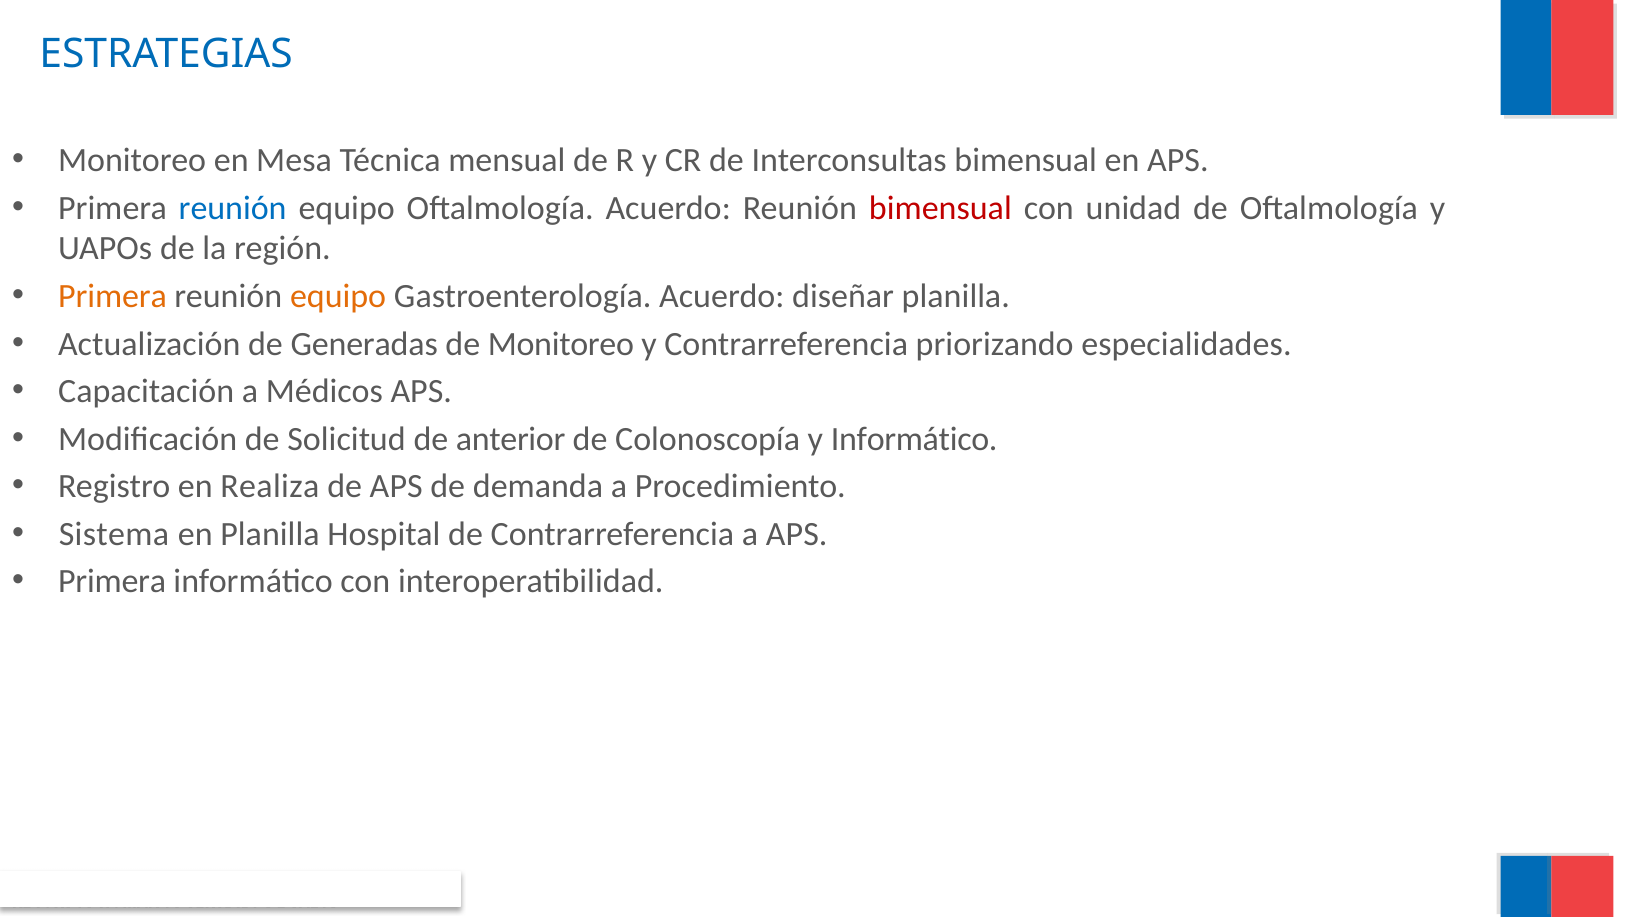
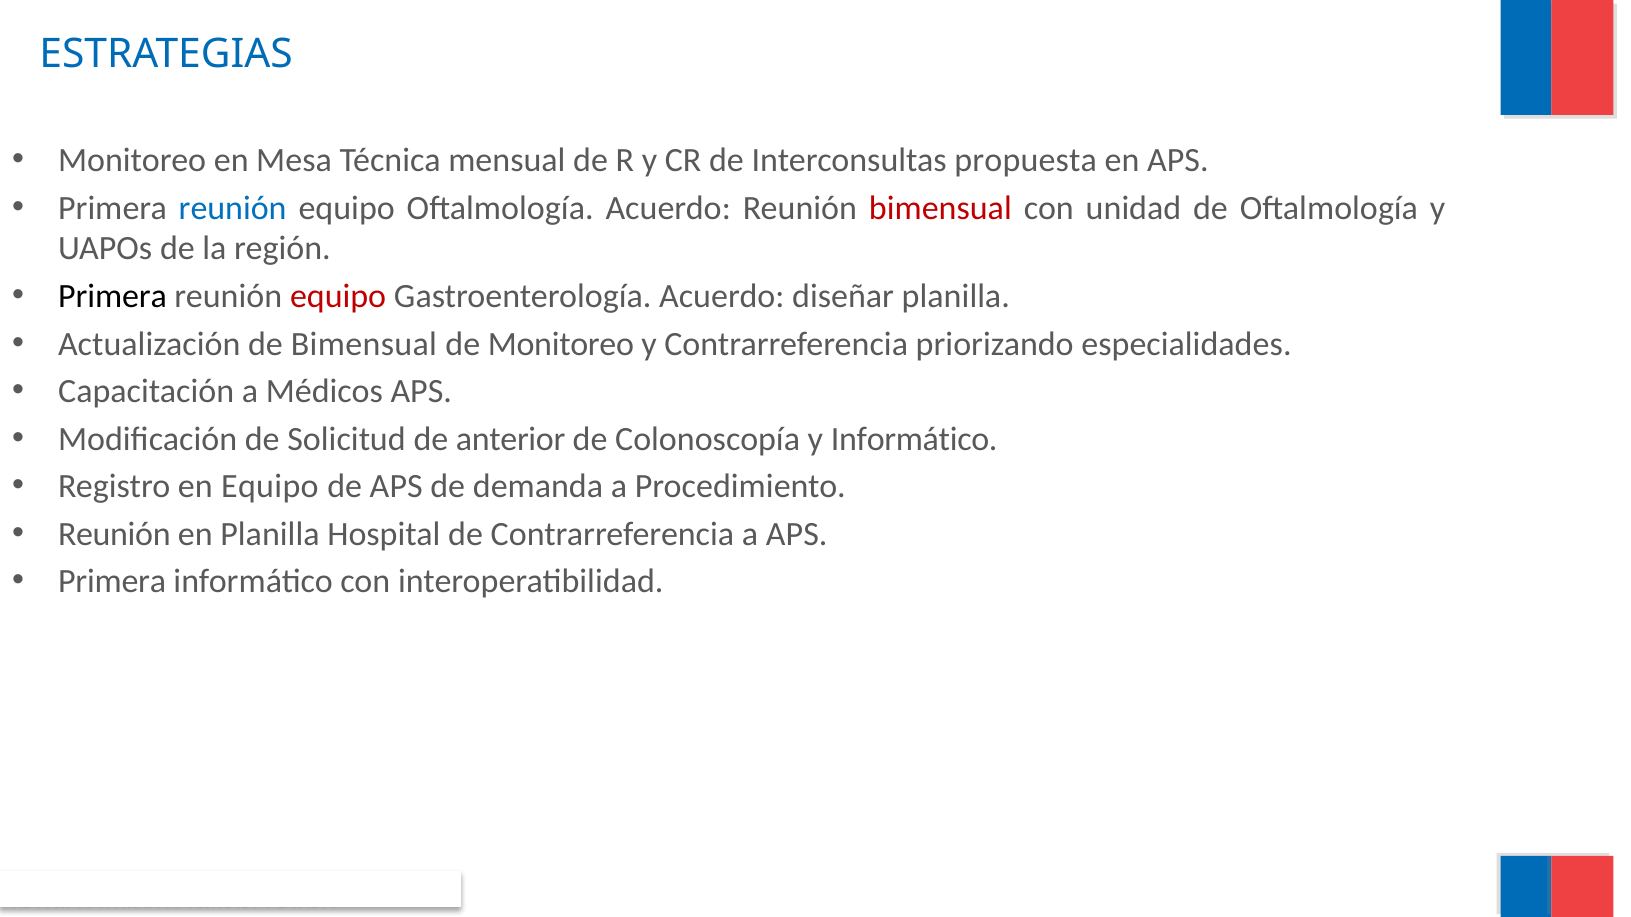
Interconsultas bimensual: bimensual -> propuesta
Primera at (113, 296) colour: orange -> black
equipo at (338, 296) colour: orange -> red
de Generadas: Generadas -> Bimensual
en Realiza: Realiza -> Equipo
Sistema at (114, 534): Sistema -> Reunión
